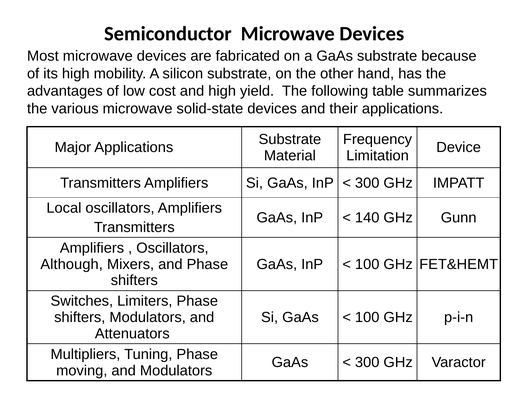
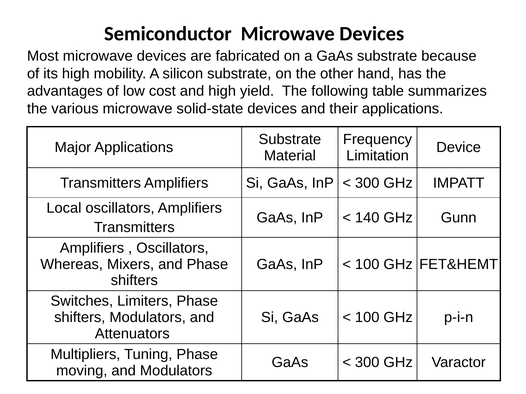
Although: Although -> Whereas
